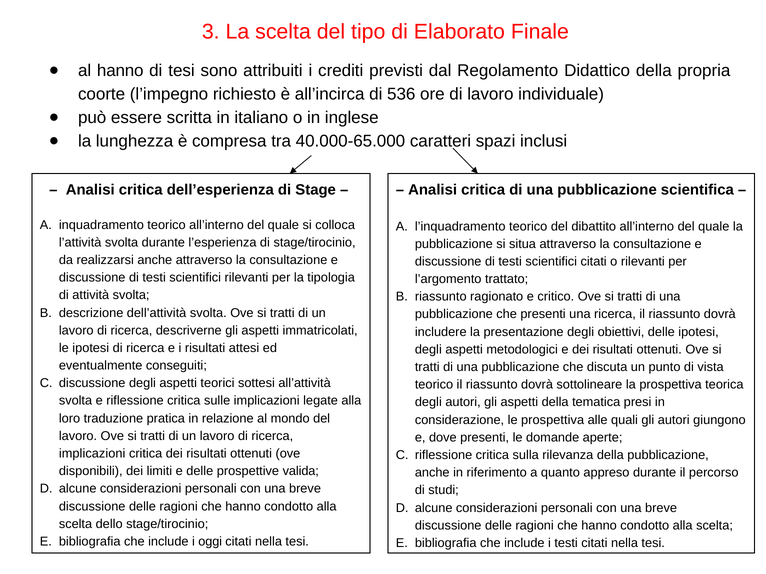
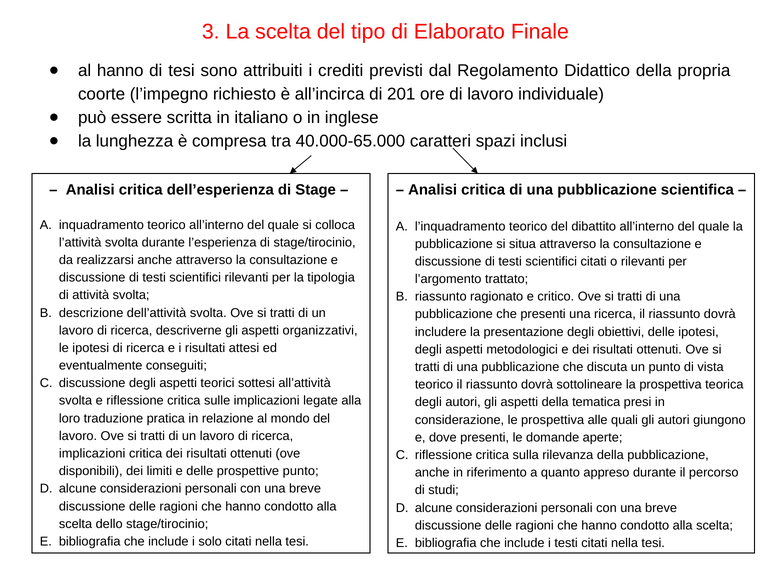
536: 536 -> 201
immatricolati: immatricolati -> organizzativi
prospettive valida: valida -> punto
oggi: oggi -> solo
